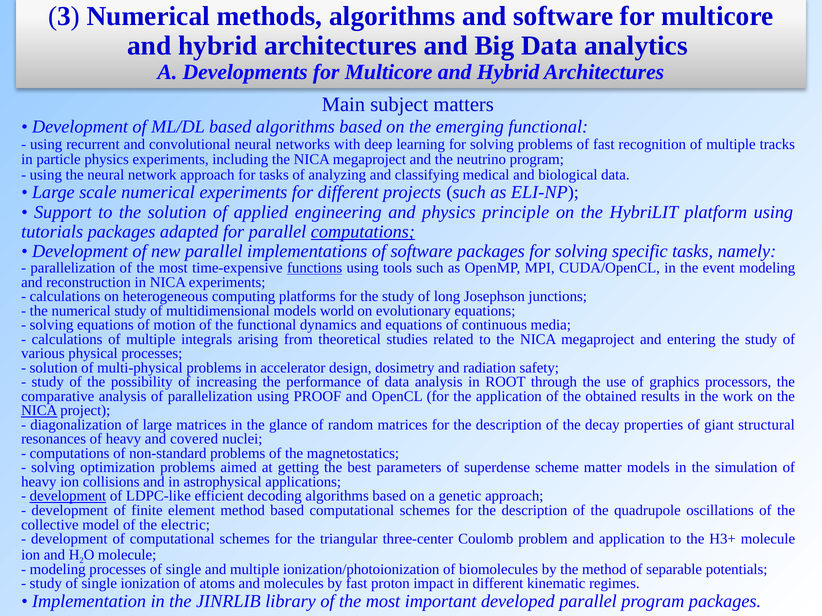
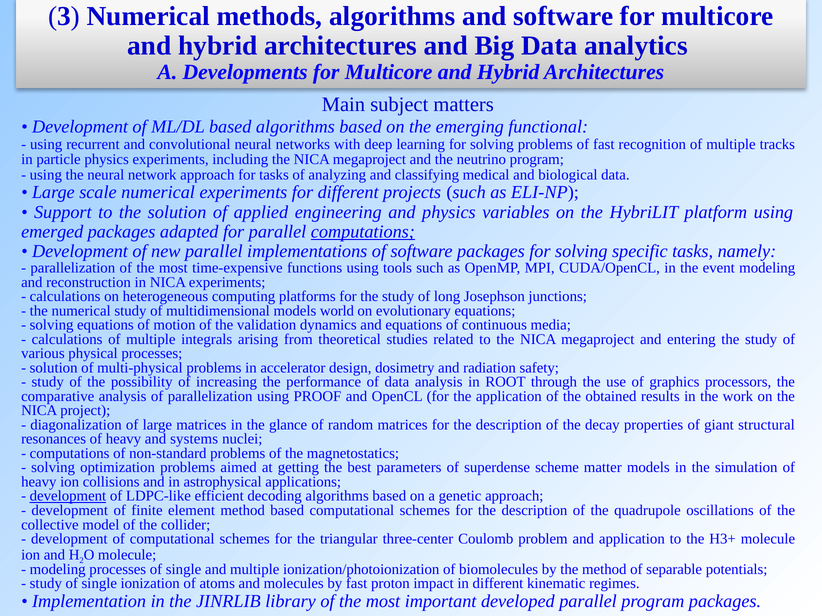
principle: principle -> variables
tutorials: tutorials -> emerged
functions underline: present -> none
the functional: functional -> validation
NICA at (39, 411) underline: present -> none
covered: covered -> systems
electric: electric -> collider
